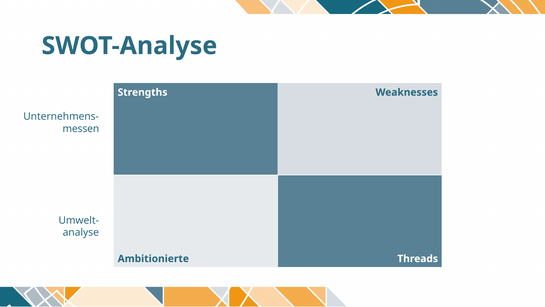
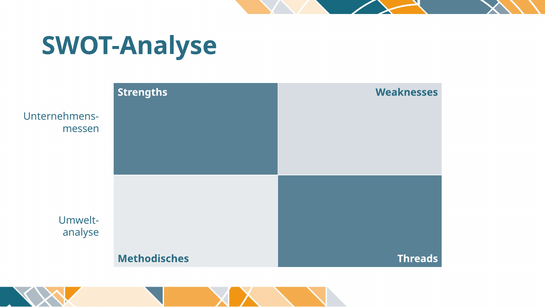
Ambitionierte: Ambitionierte -> Methodisches
